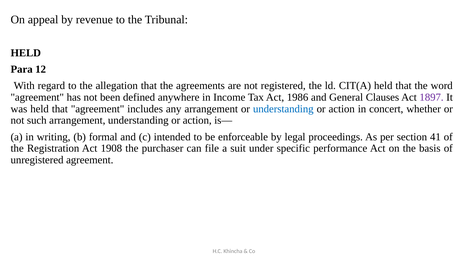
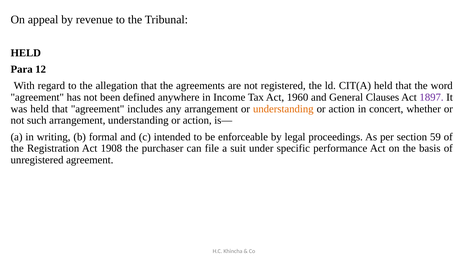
1986: 1986 -> 1960
understanding at (283, 109) colour: blue -> orange
41: 41 -> 59
